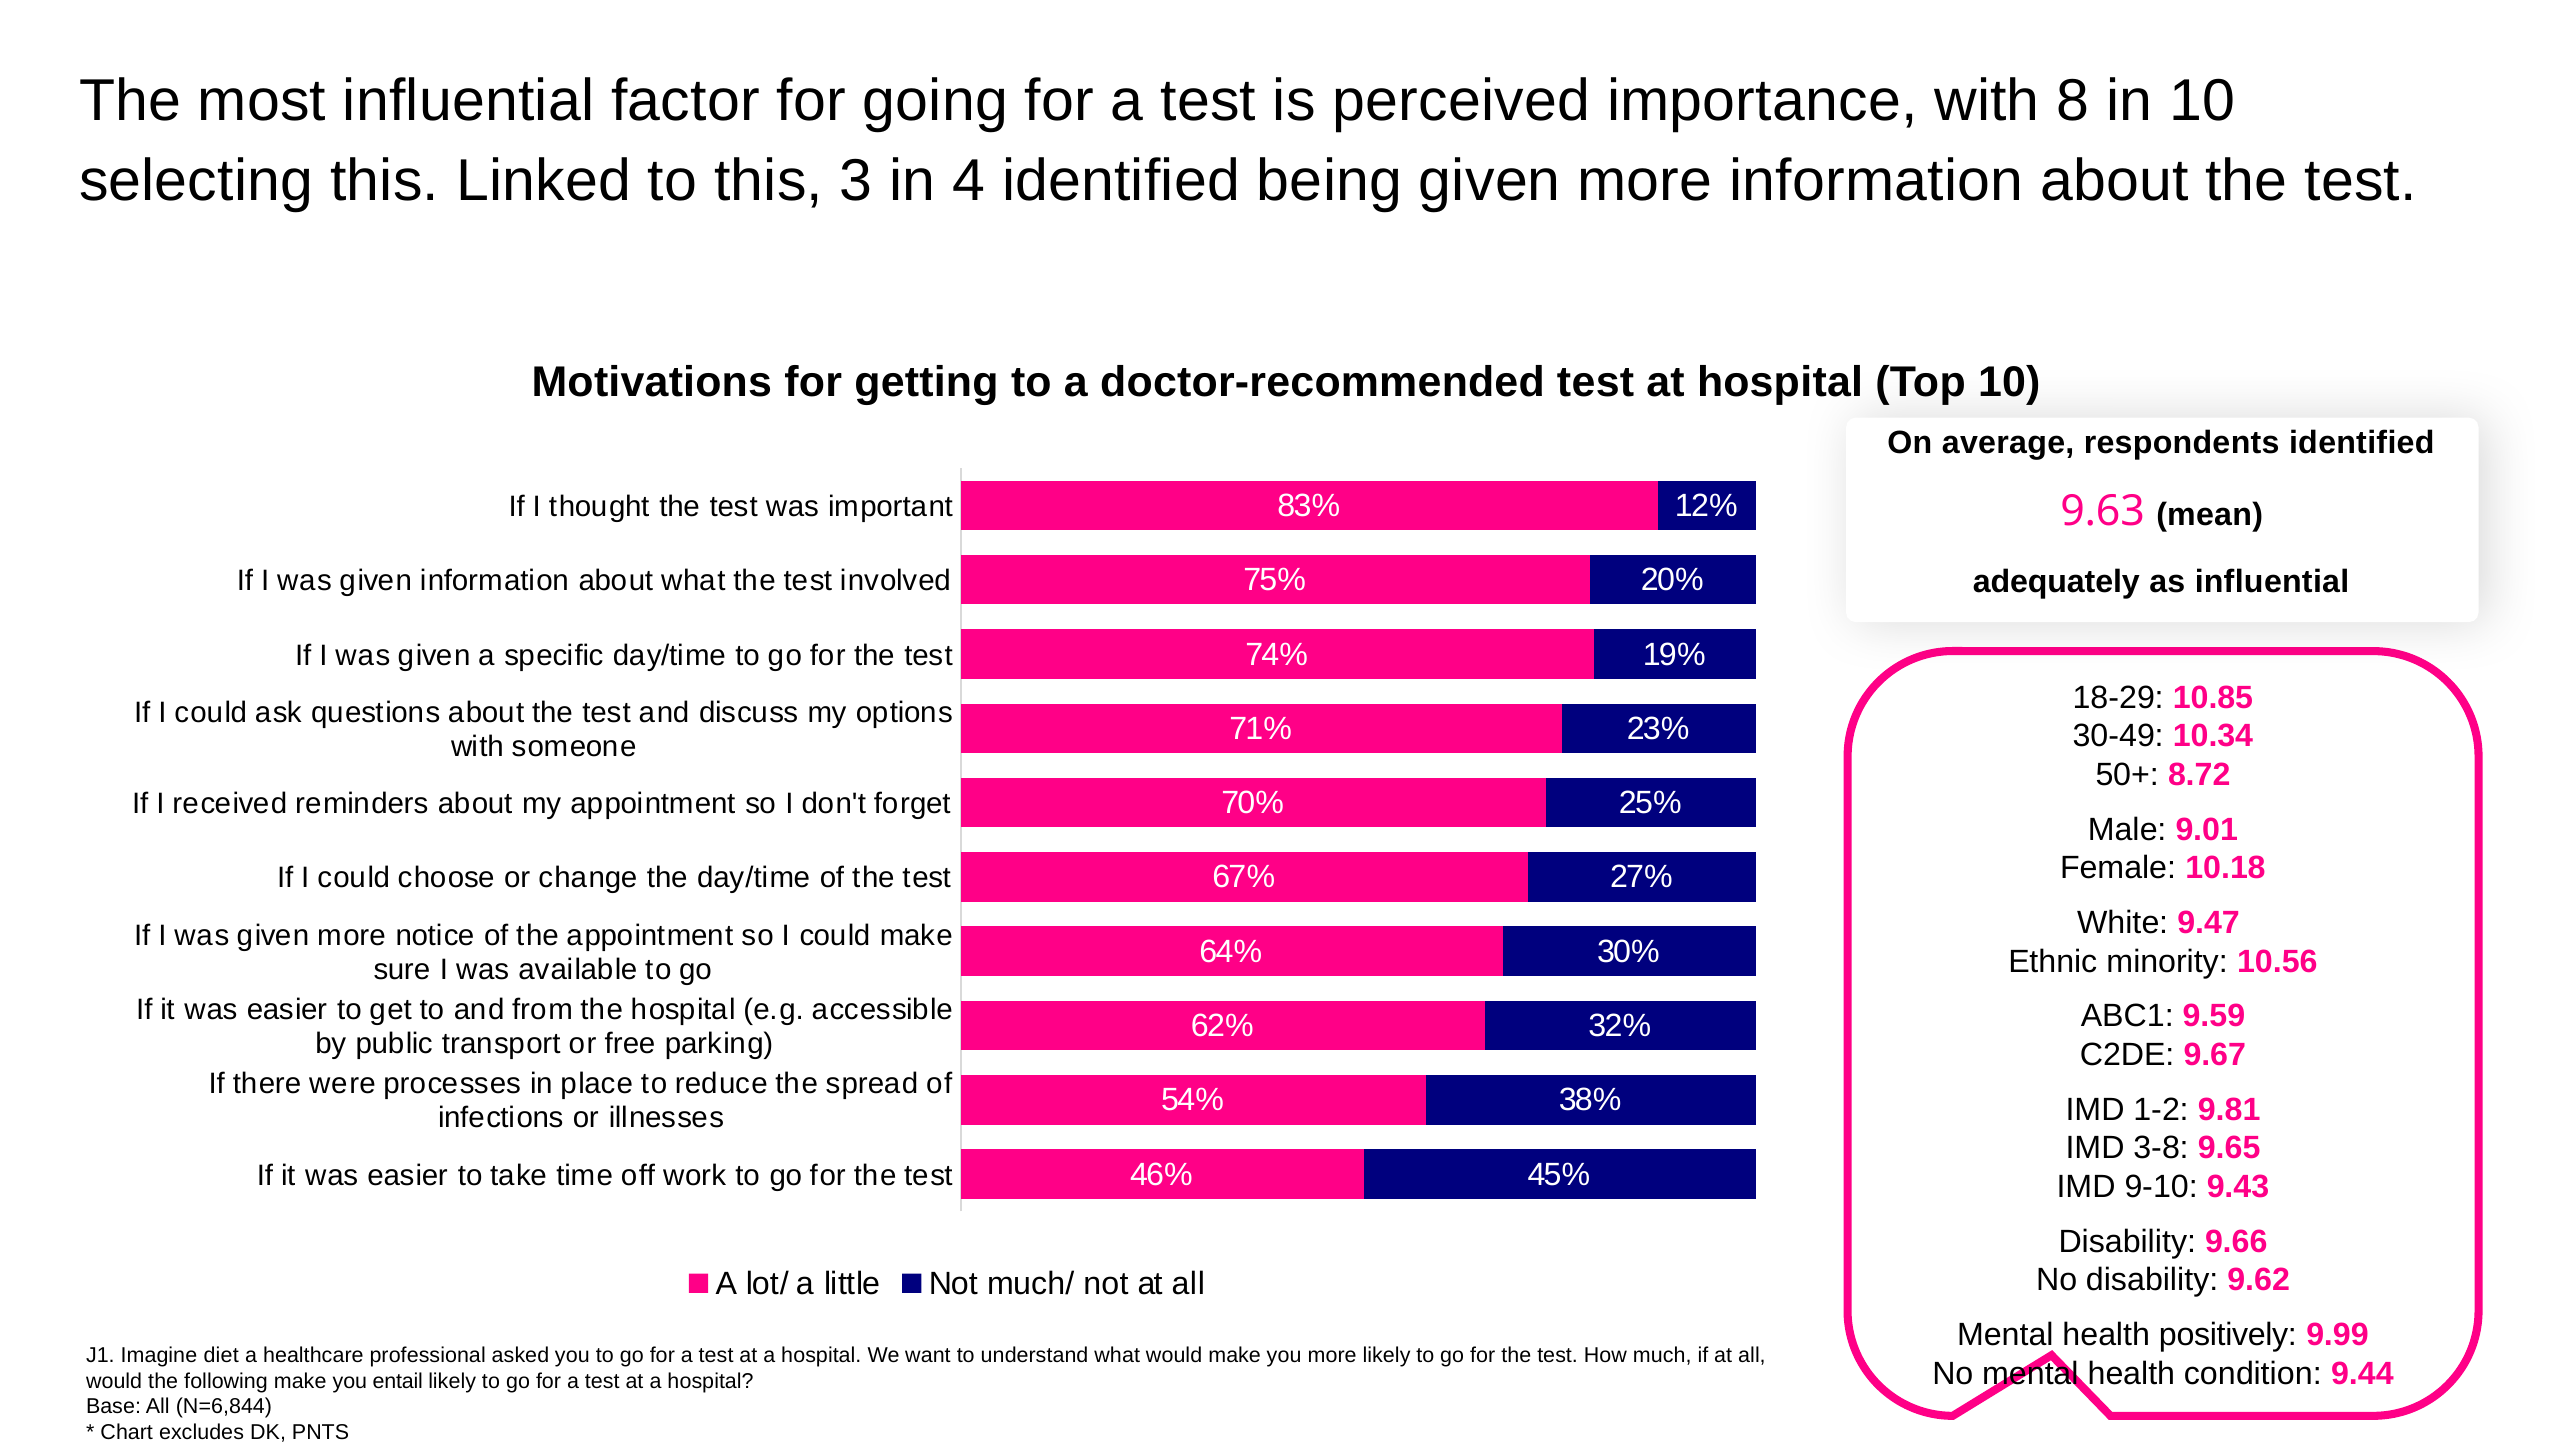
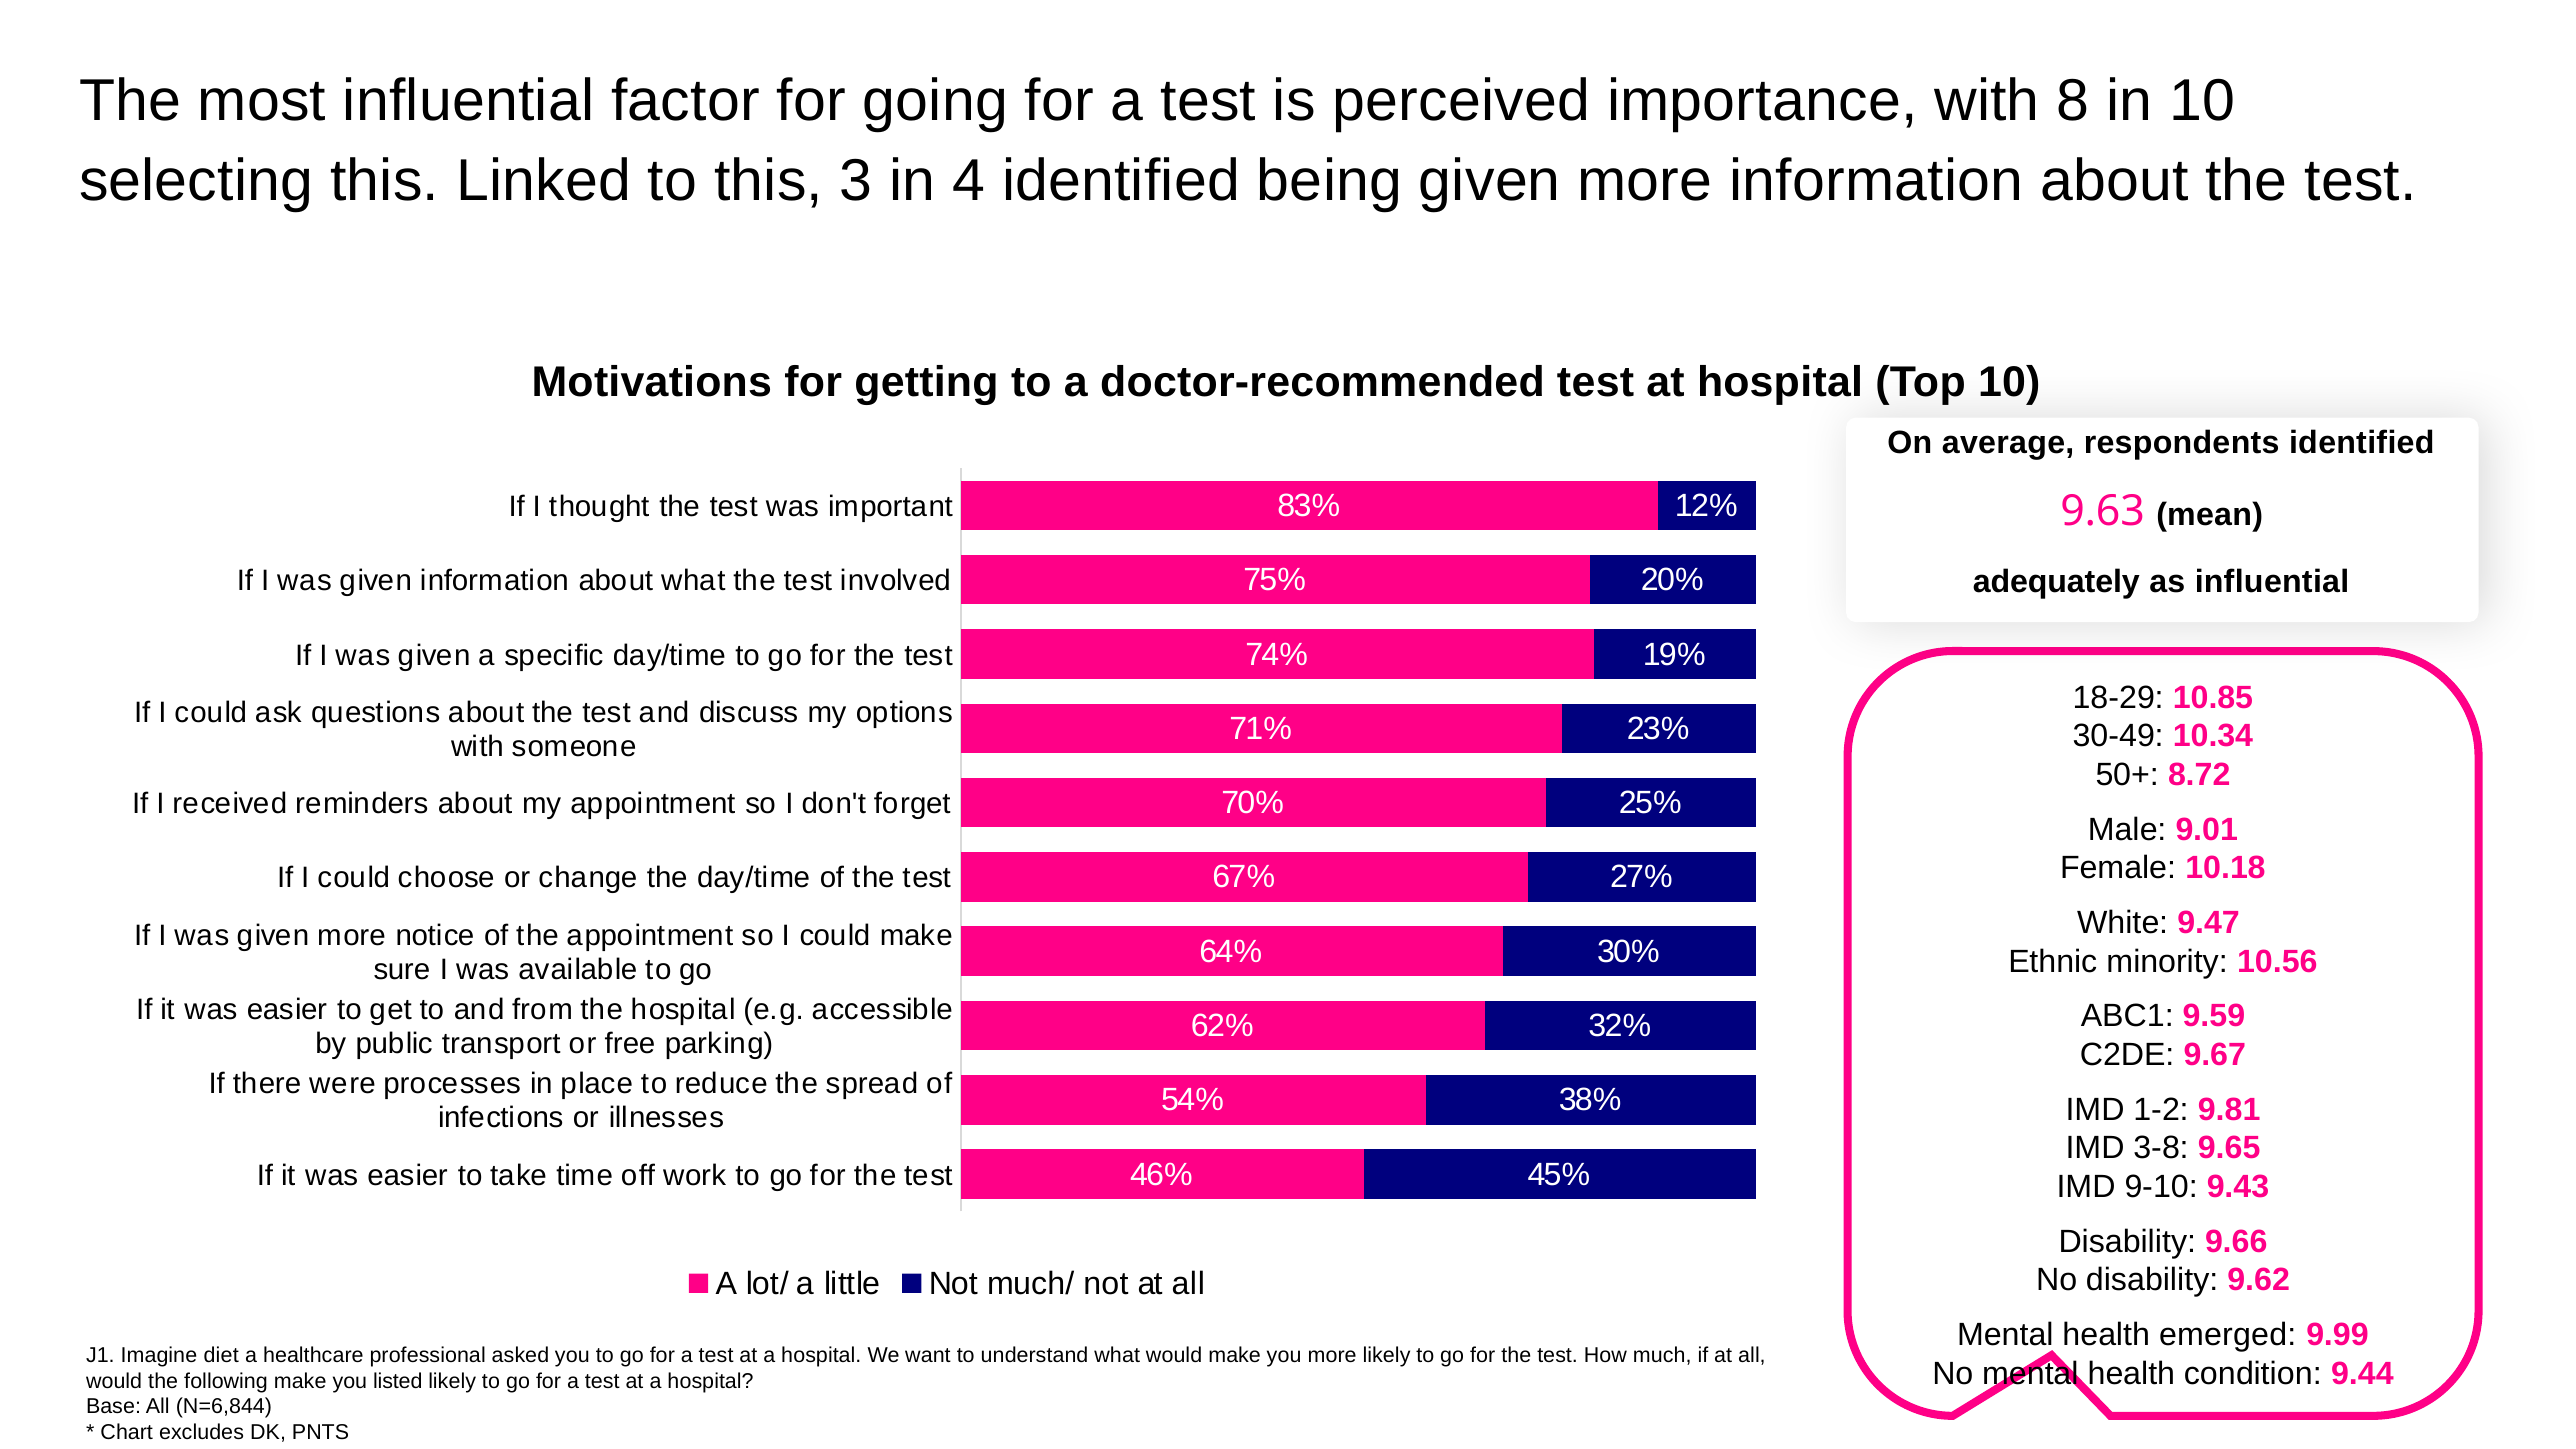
positively: positively -> emerged
entail: entail -> listed
